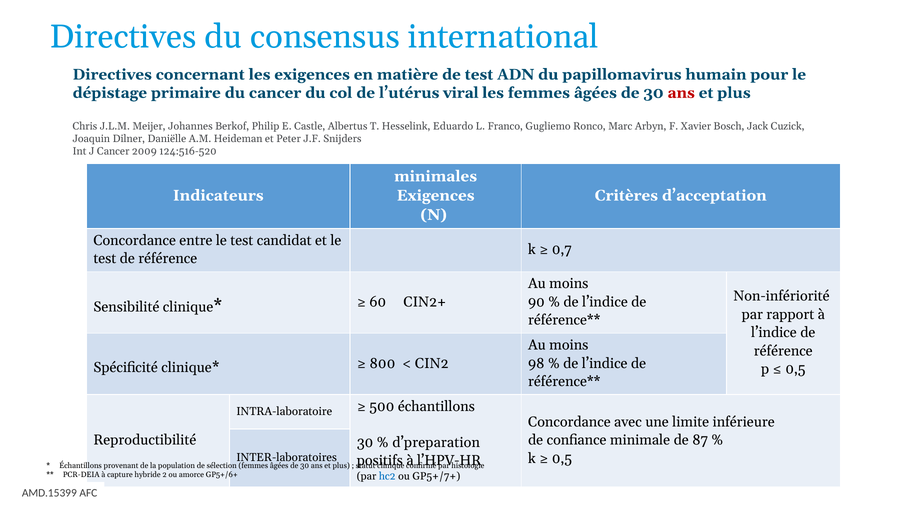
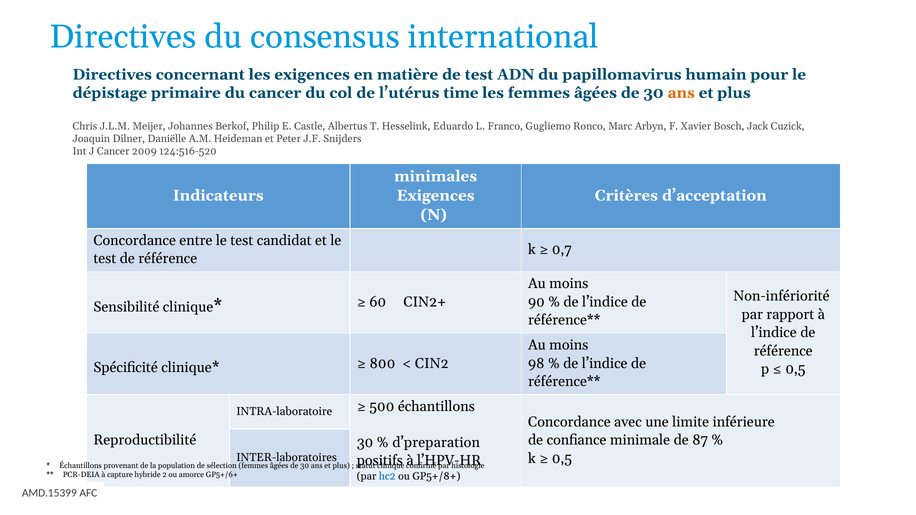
viral: viral -> time
ans at (681, 93) colour: red -> orange
GP5+/7+: GP5+/7+ -> GP5+/8+
